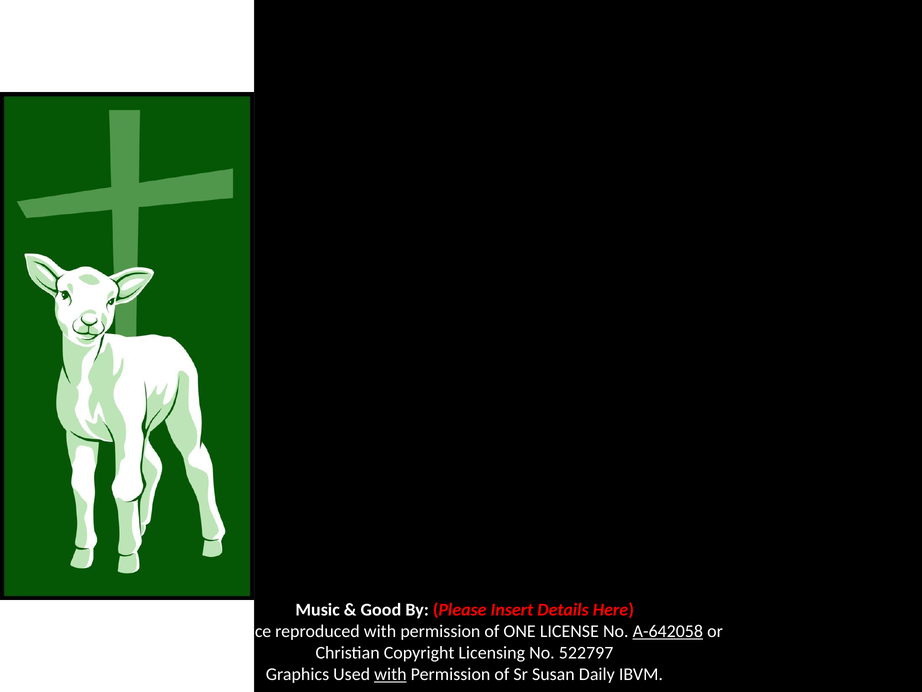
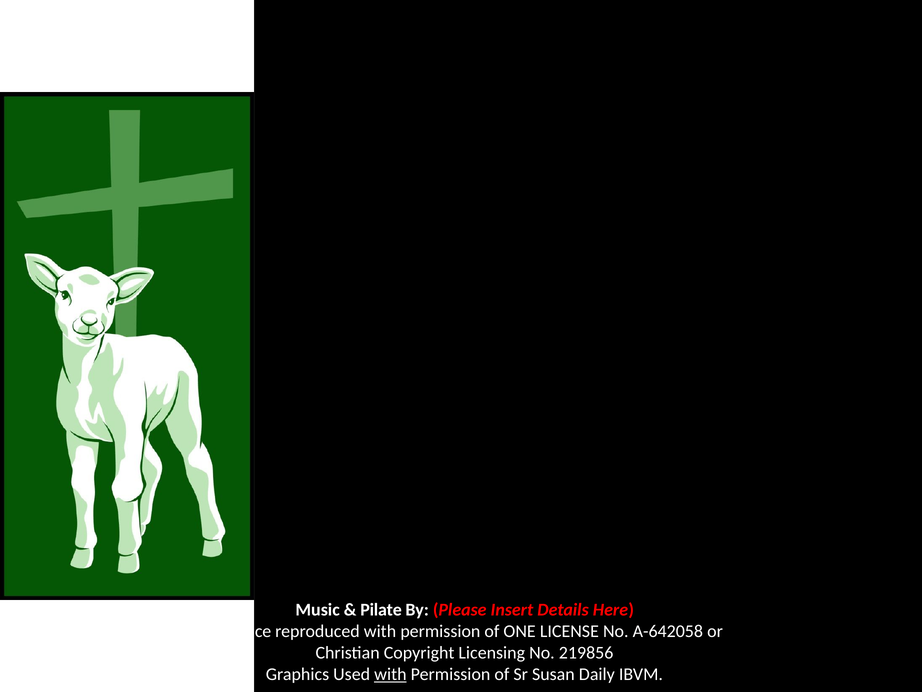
Good: Good -> Pilate
A-642058 underline: present -> none
522797: 522797 -> 219856
